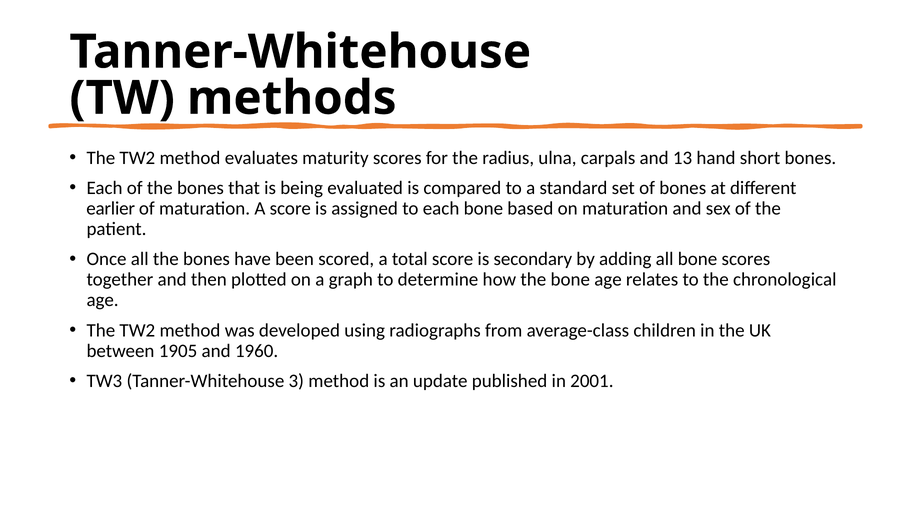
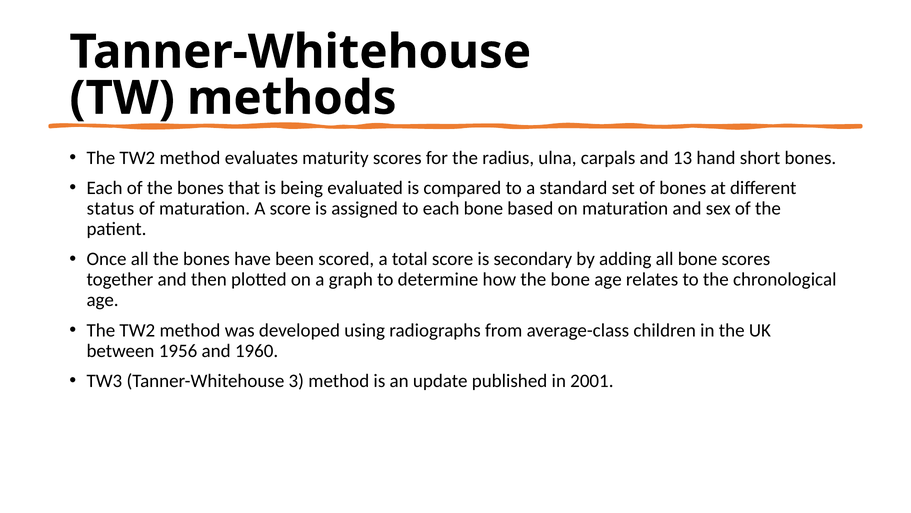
earlier: earlier -> status
1905: 1905 -> 1956
